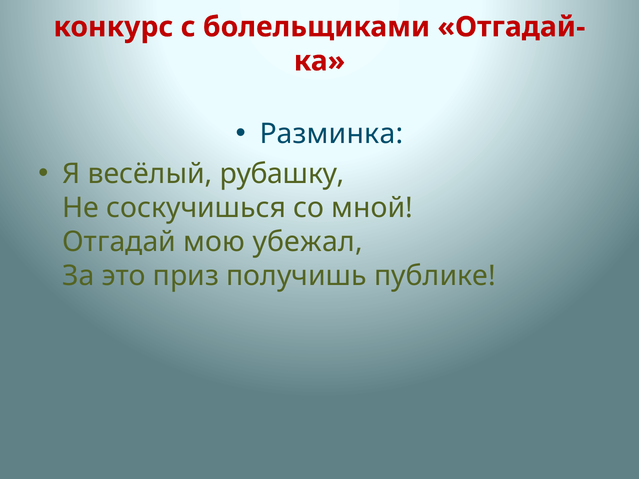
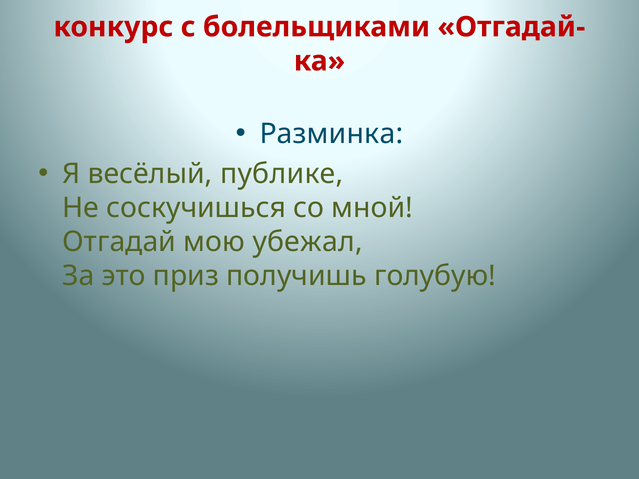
рубашку: рубашку -> публике
публике: публике -> голубую
